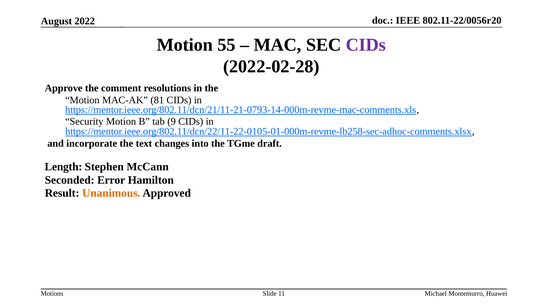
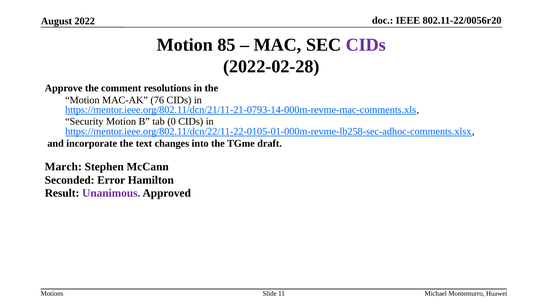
55: 55 -> 85
81: 81 -> 76
9: 9 -> 0
Length: Length -> March
Unanimous colour: orange -> purple
